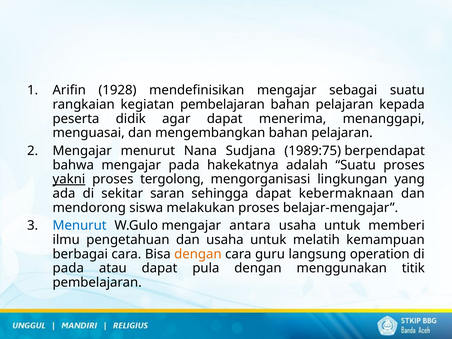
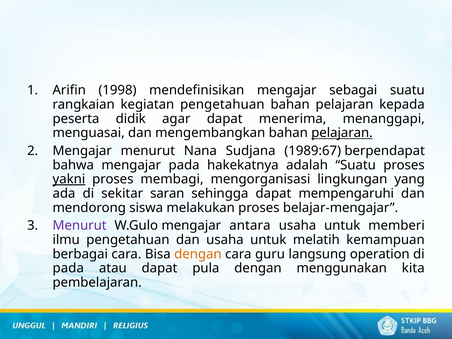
1928: 1928 -> 1998
kegiatan pembelajaran: pembelajaran -> pengetahuan
pelajaran at (342, 133) underline: none -> present
1989:75: 1989:75 -> 1989:67
tergolong: tergolong -> membagi
kebermaknaan: kebermaknaan -> mempengaruhi
Menurut at (80, 226) colour: blue -> purple
titik: titik -> kita
